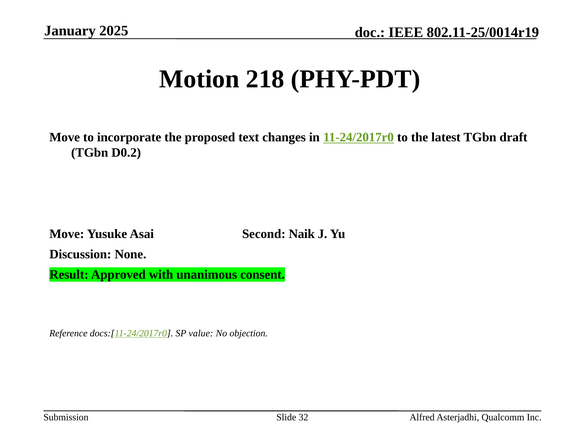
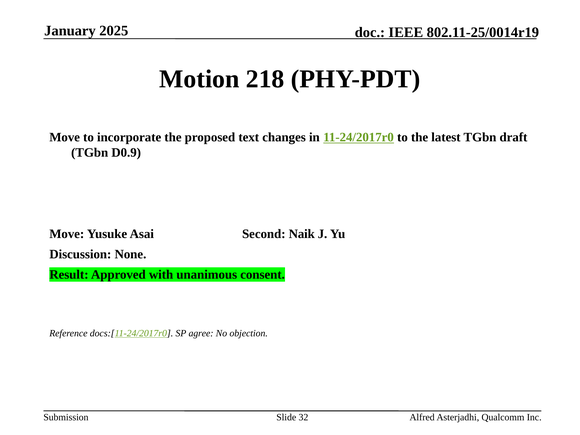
D0.2: D0.2 -> D0.9
value: value -> agree
